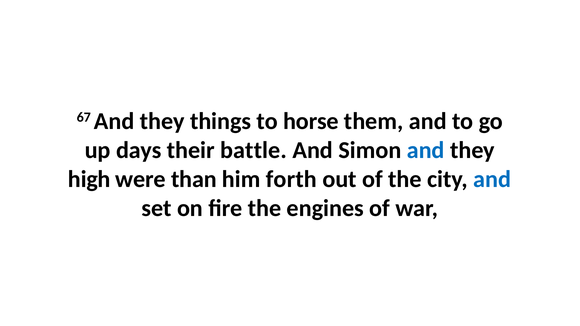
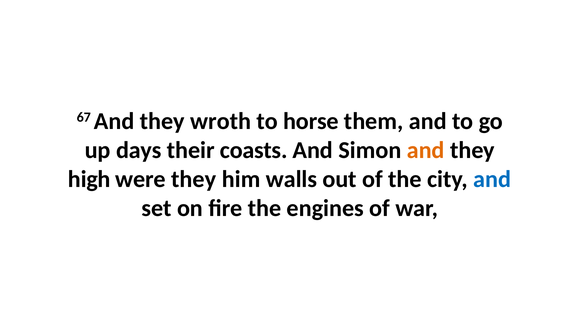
things: things -> wroth
battle: battle -> coasts
and at (426, 150) colour: blue -> orange
were than: than -> they
forth: forth -> walls
